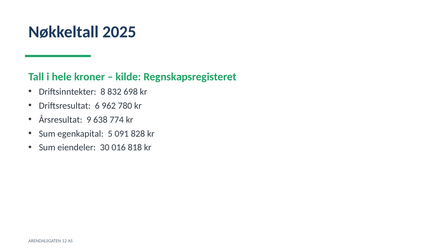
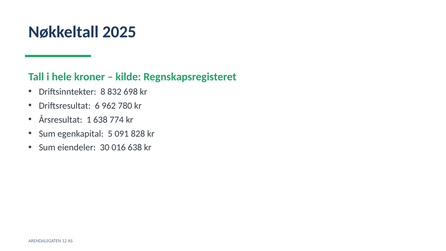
9: 9 -> 1
016 818: 818 -> 638
